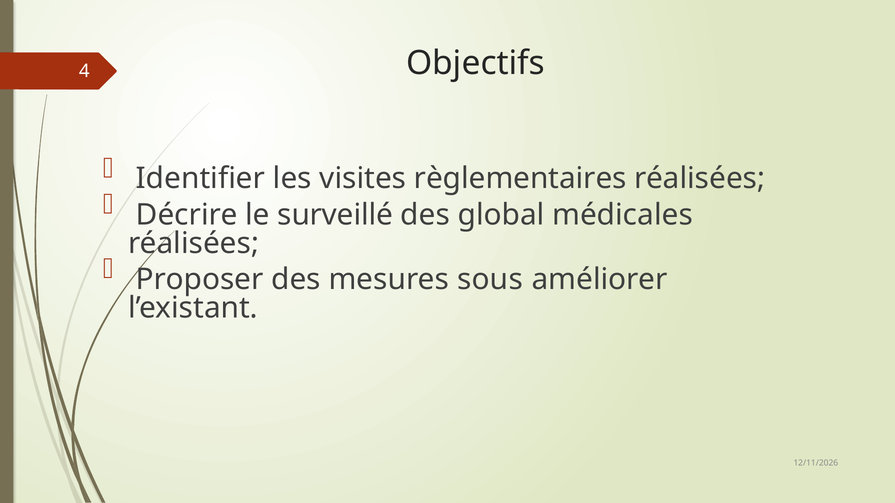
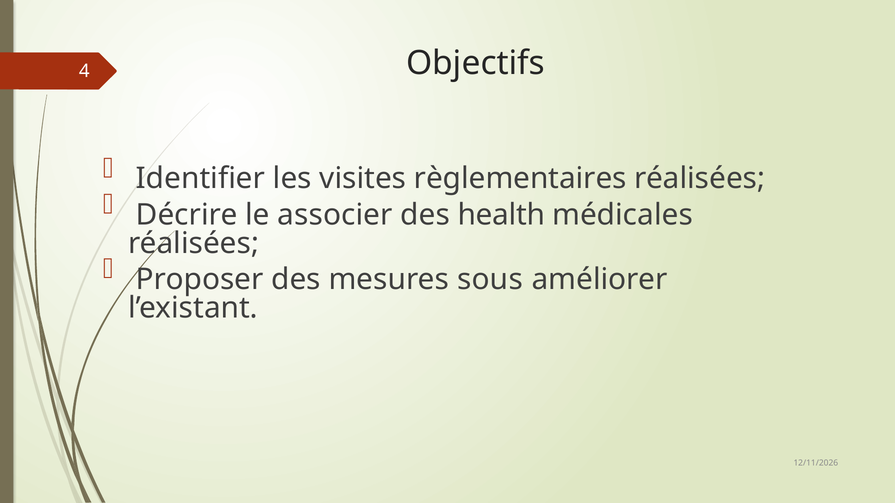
surveillé: surveillé -> associer
global: global -> health
